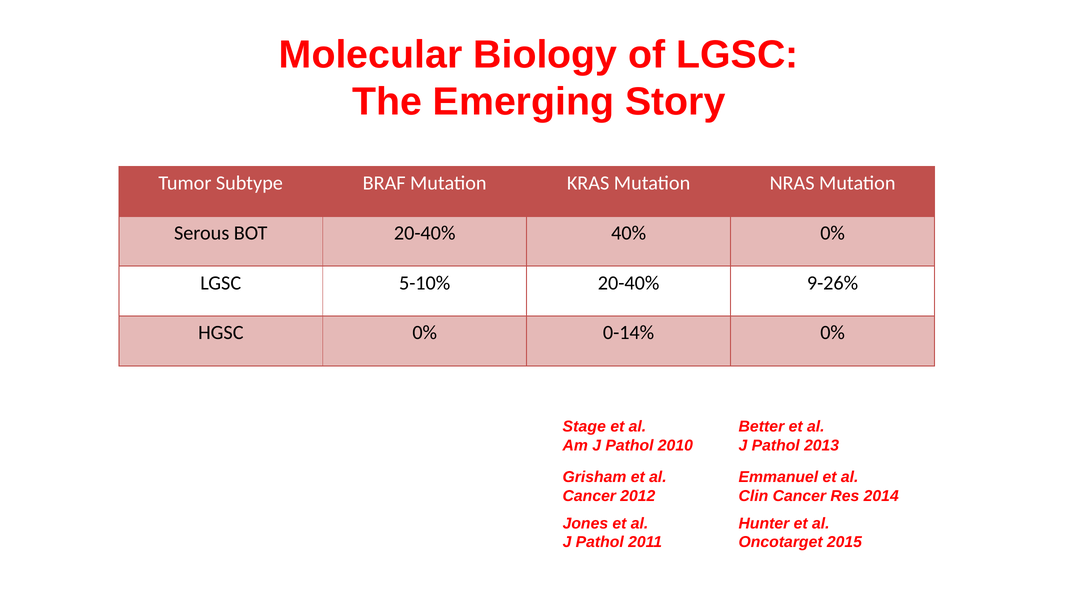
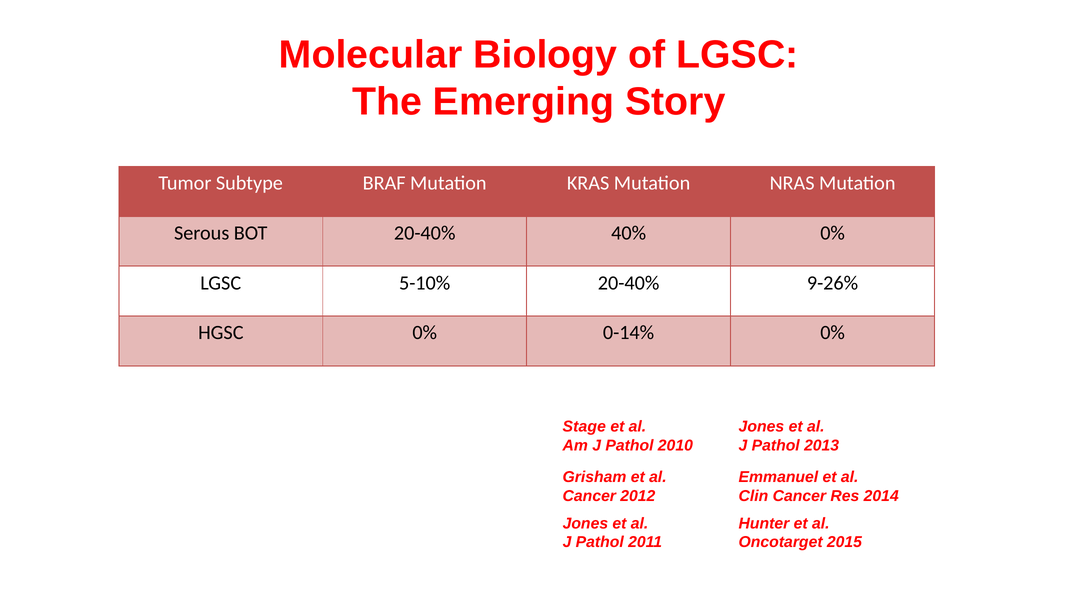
Better at (761, 427): Better -> Jones
